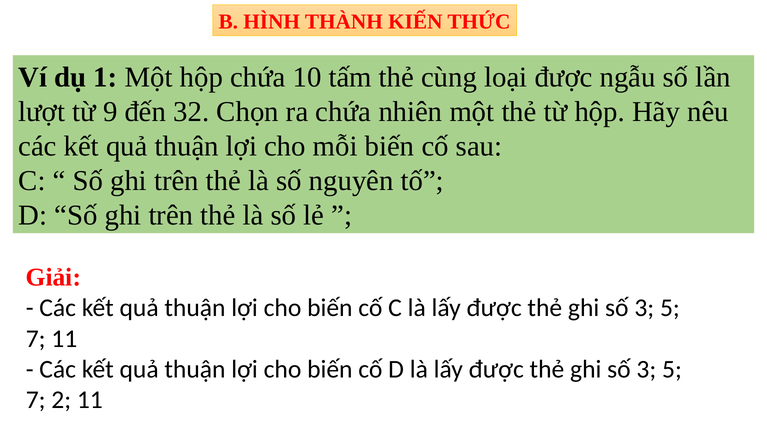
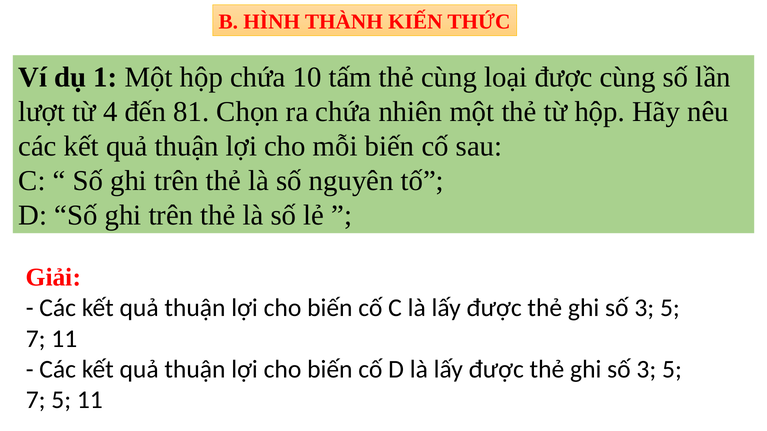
được ngẫu: ngẫu -> cùng
9: 9 -> 4
32: 32 -> 81
7 2: 2 -> 5
